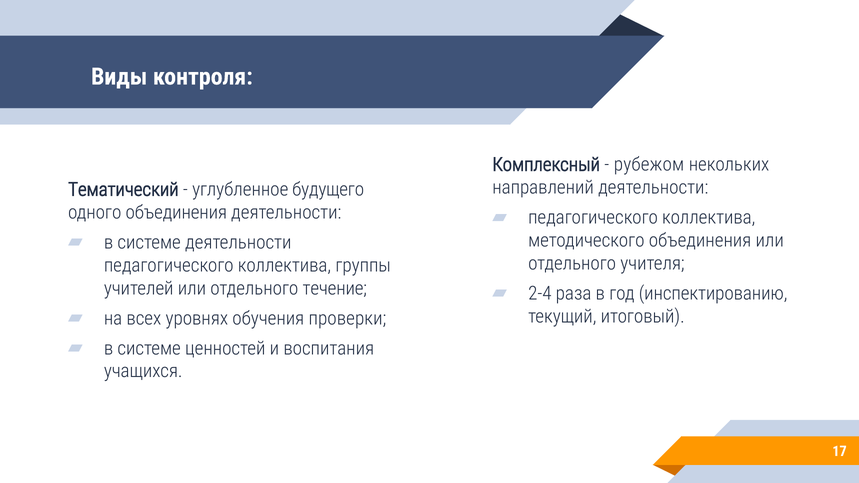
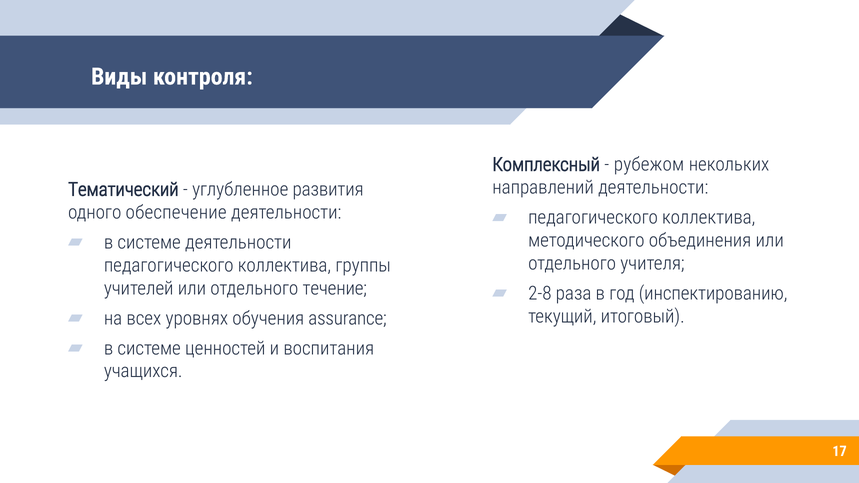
будущего: будущего -> развития
одного объединения: объединения -> обеспечение
2-4: 2-4 -> 2-8
проверки: проверки -> assurance
